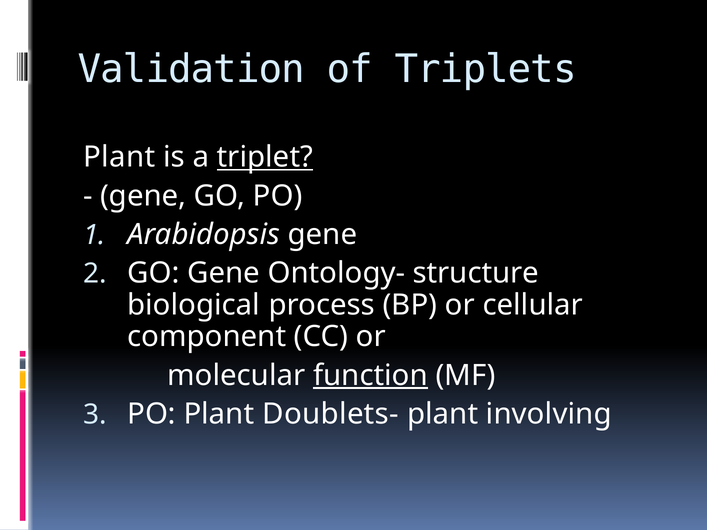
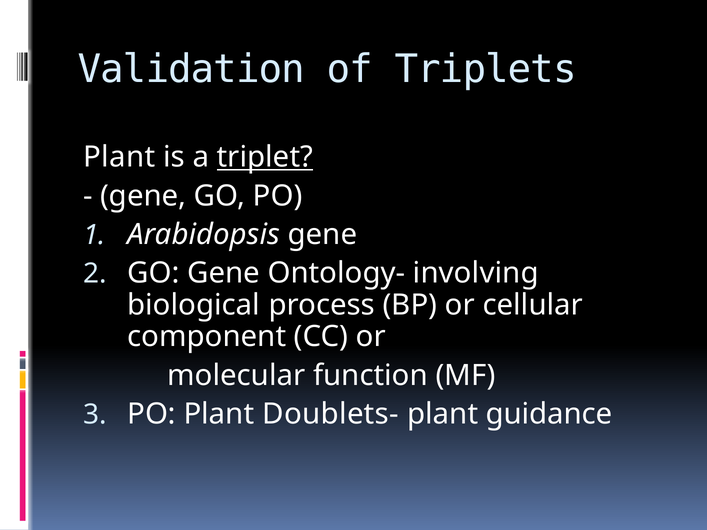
structure: structure -> involving
function underline: present -> none
involving: involving -> guidance
